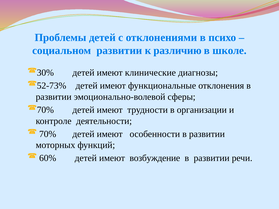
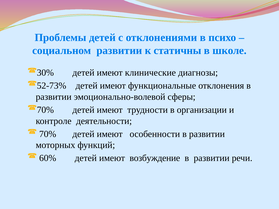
различию: различию -> статичны
